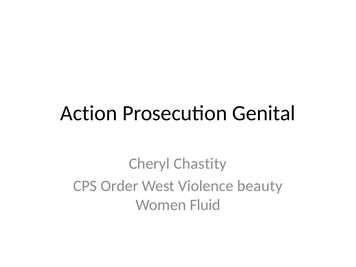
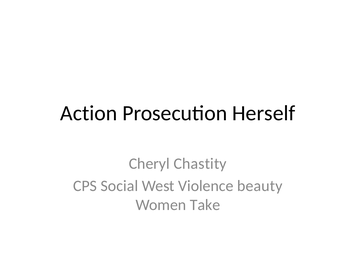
Genital: Genital -> Herself
Order: Order -> Social
Fluid: Fluid -> Take
